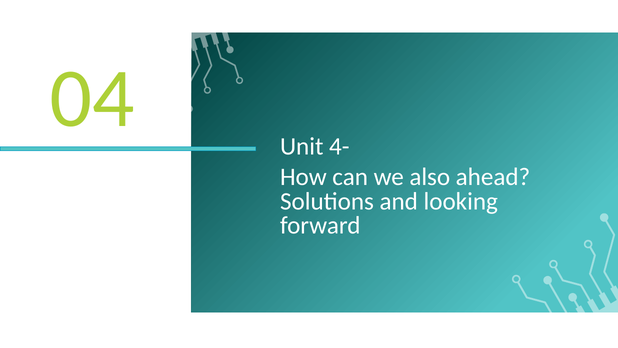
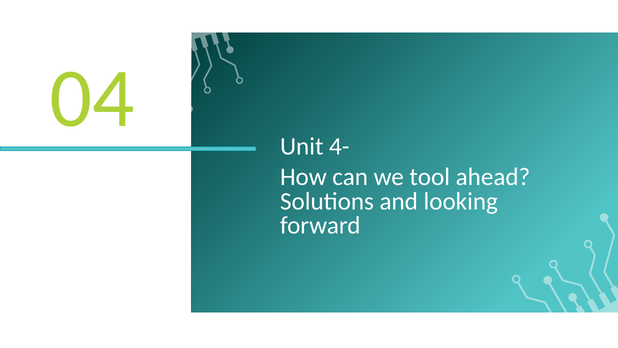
also: also -> tool
